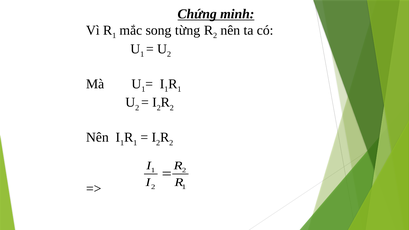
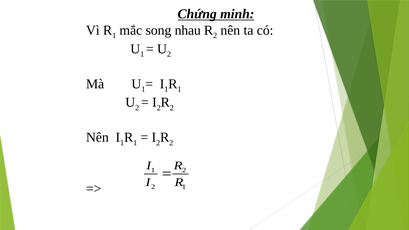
từng: từng -> nhau
